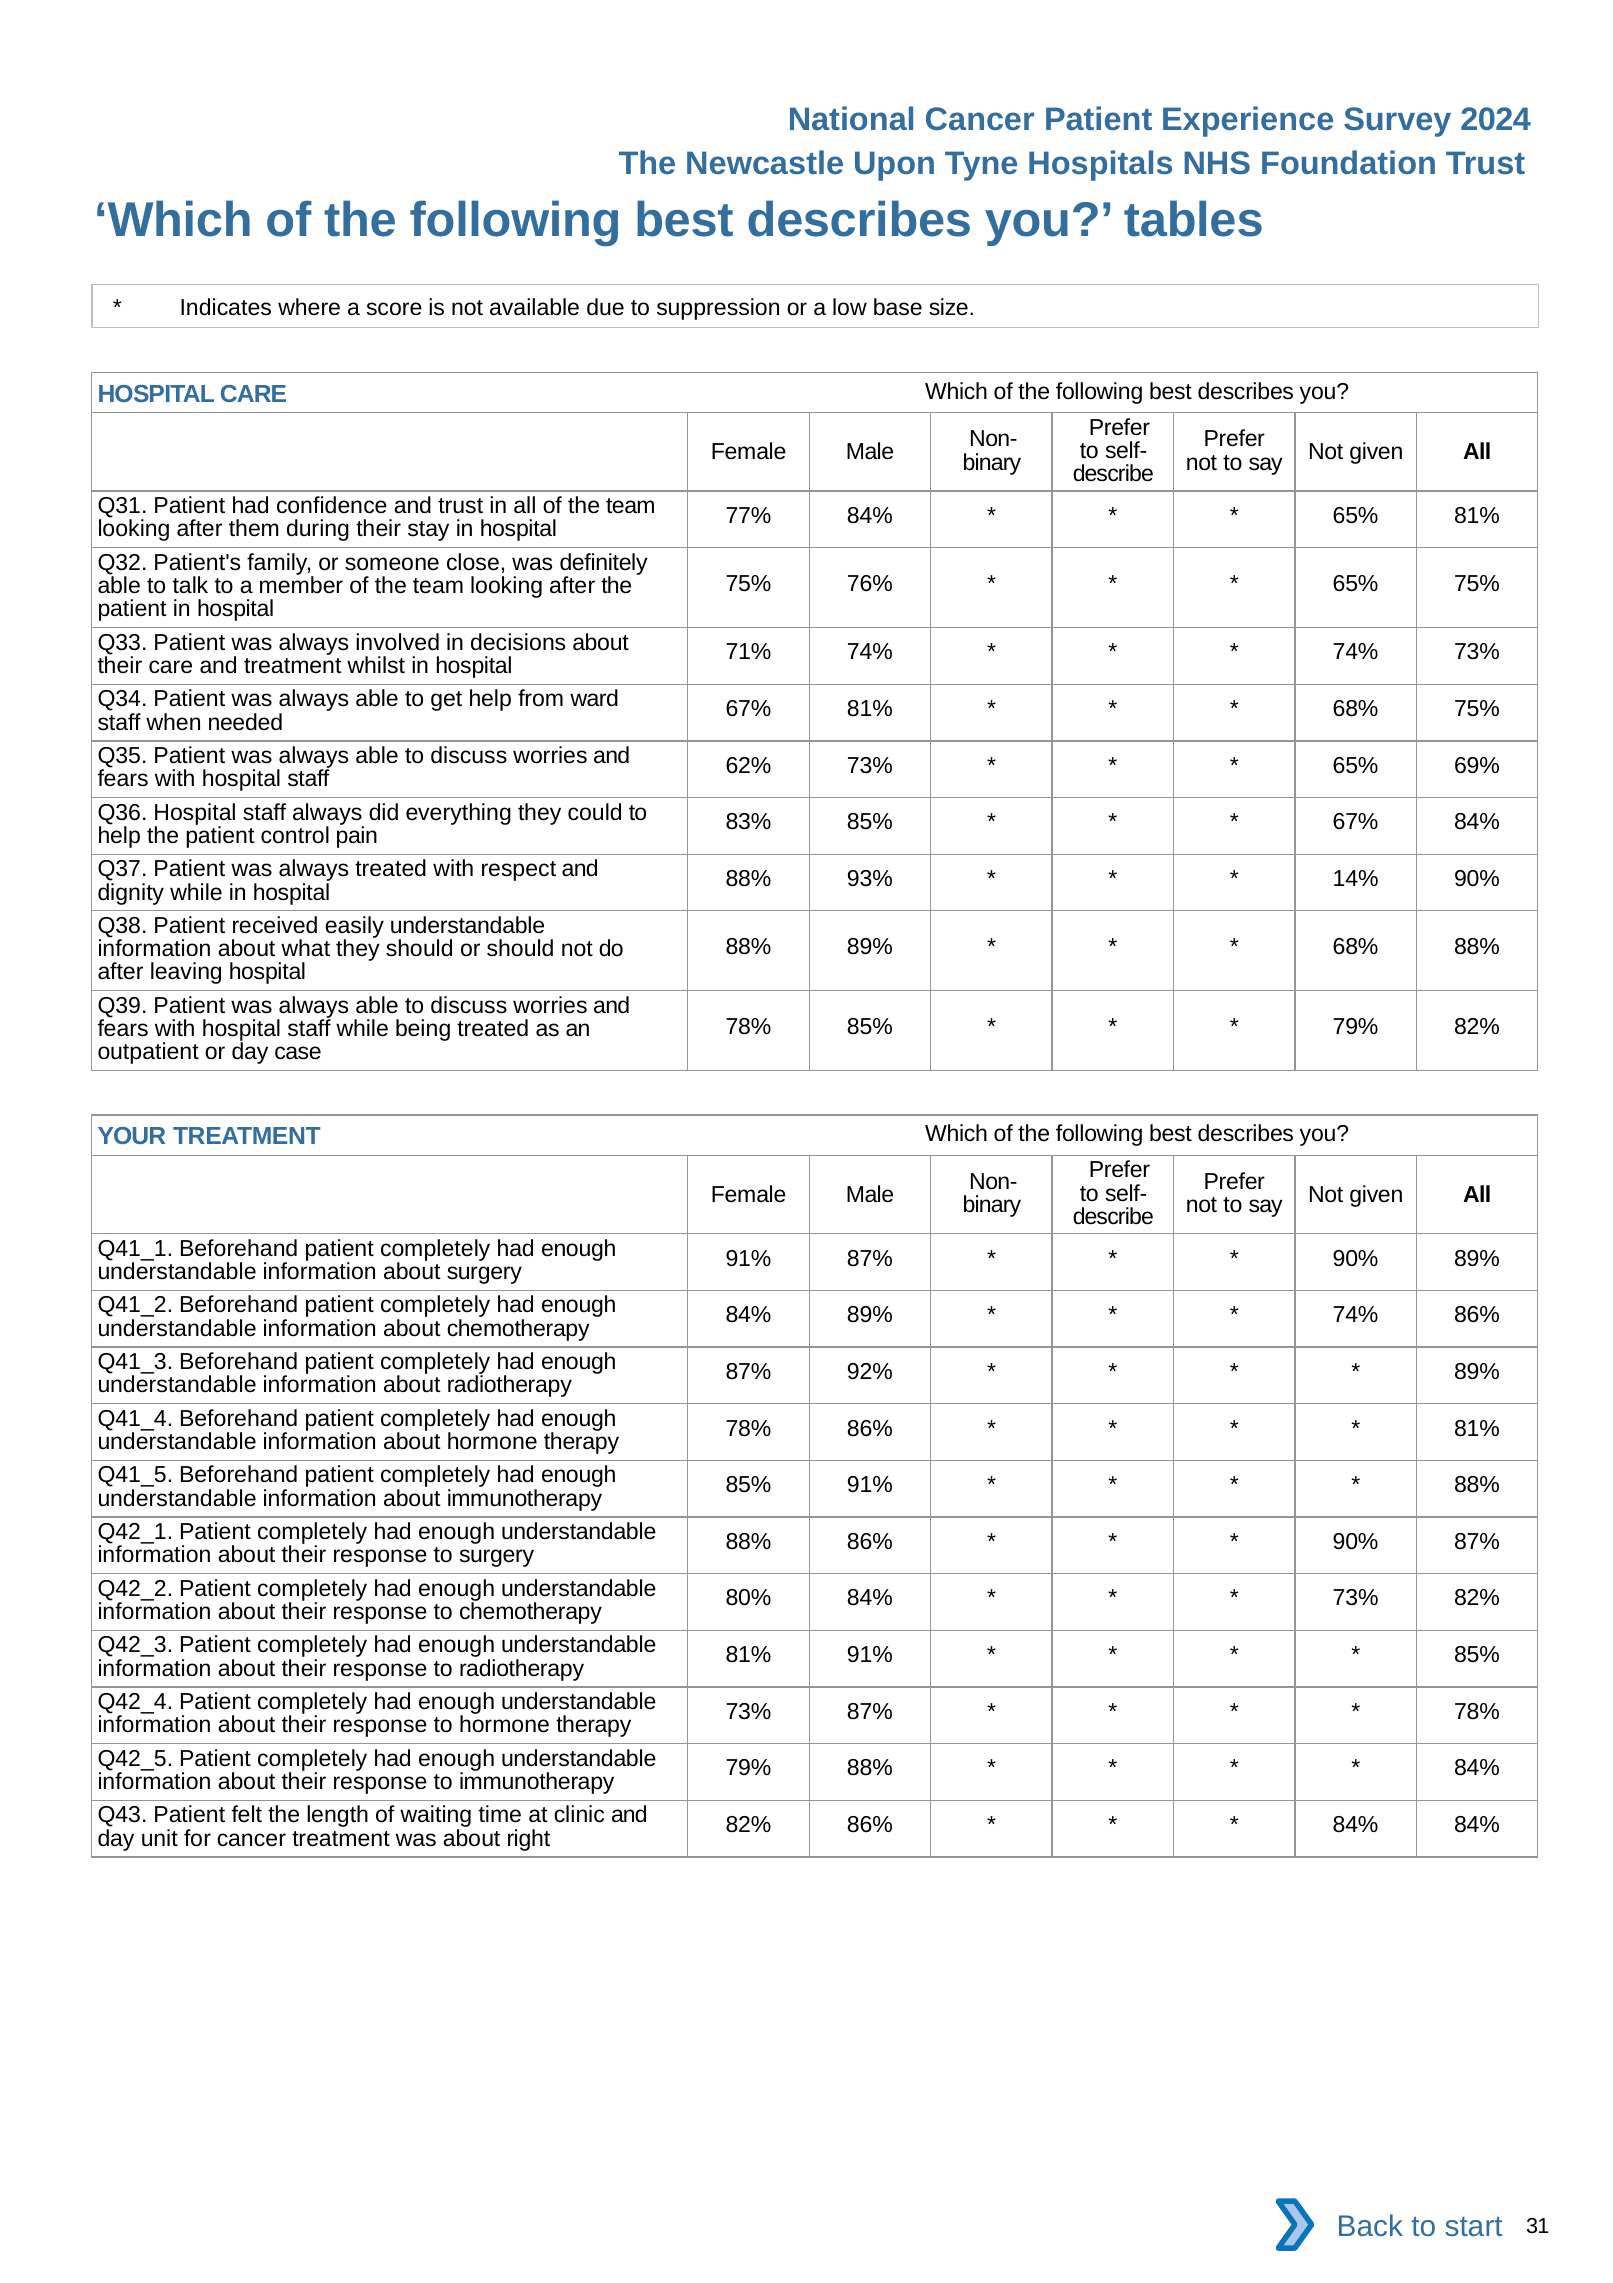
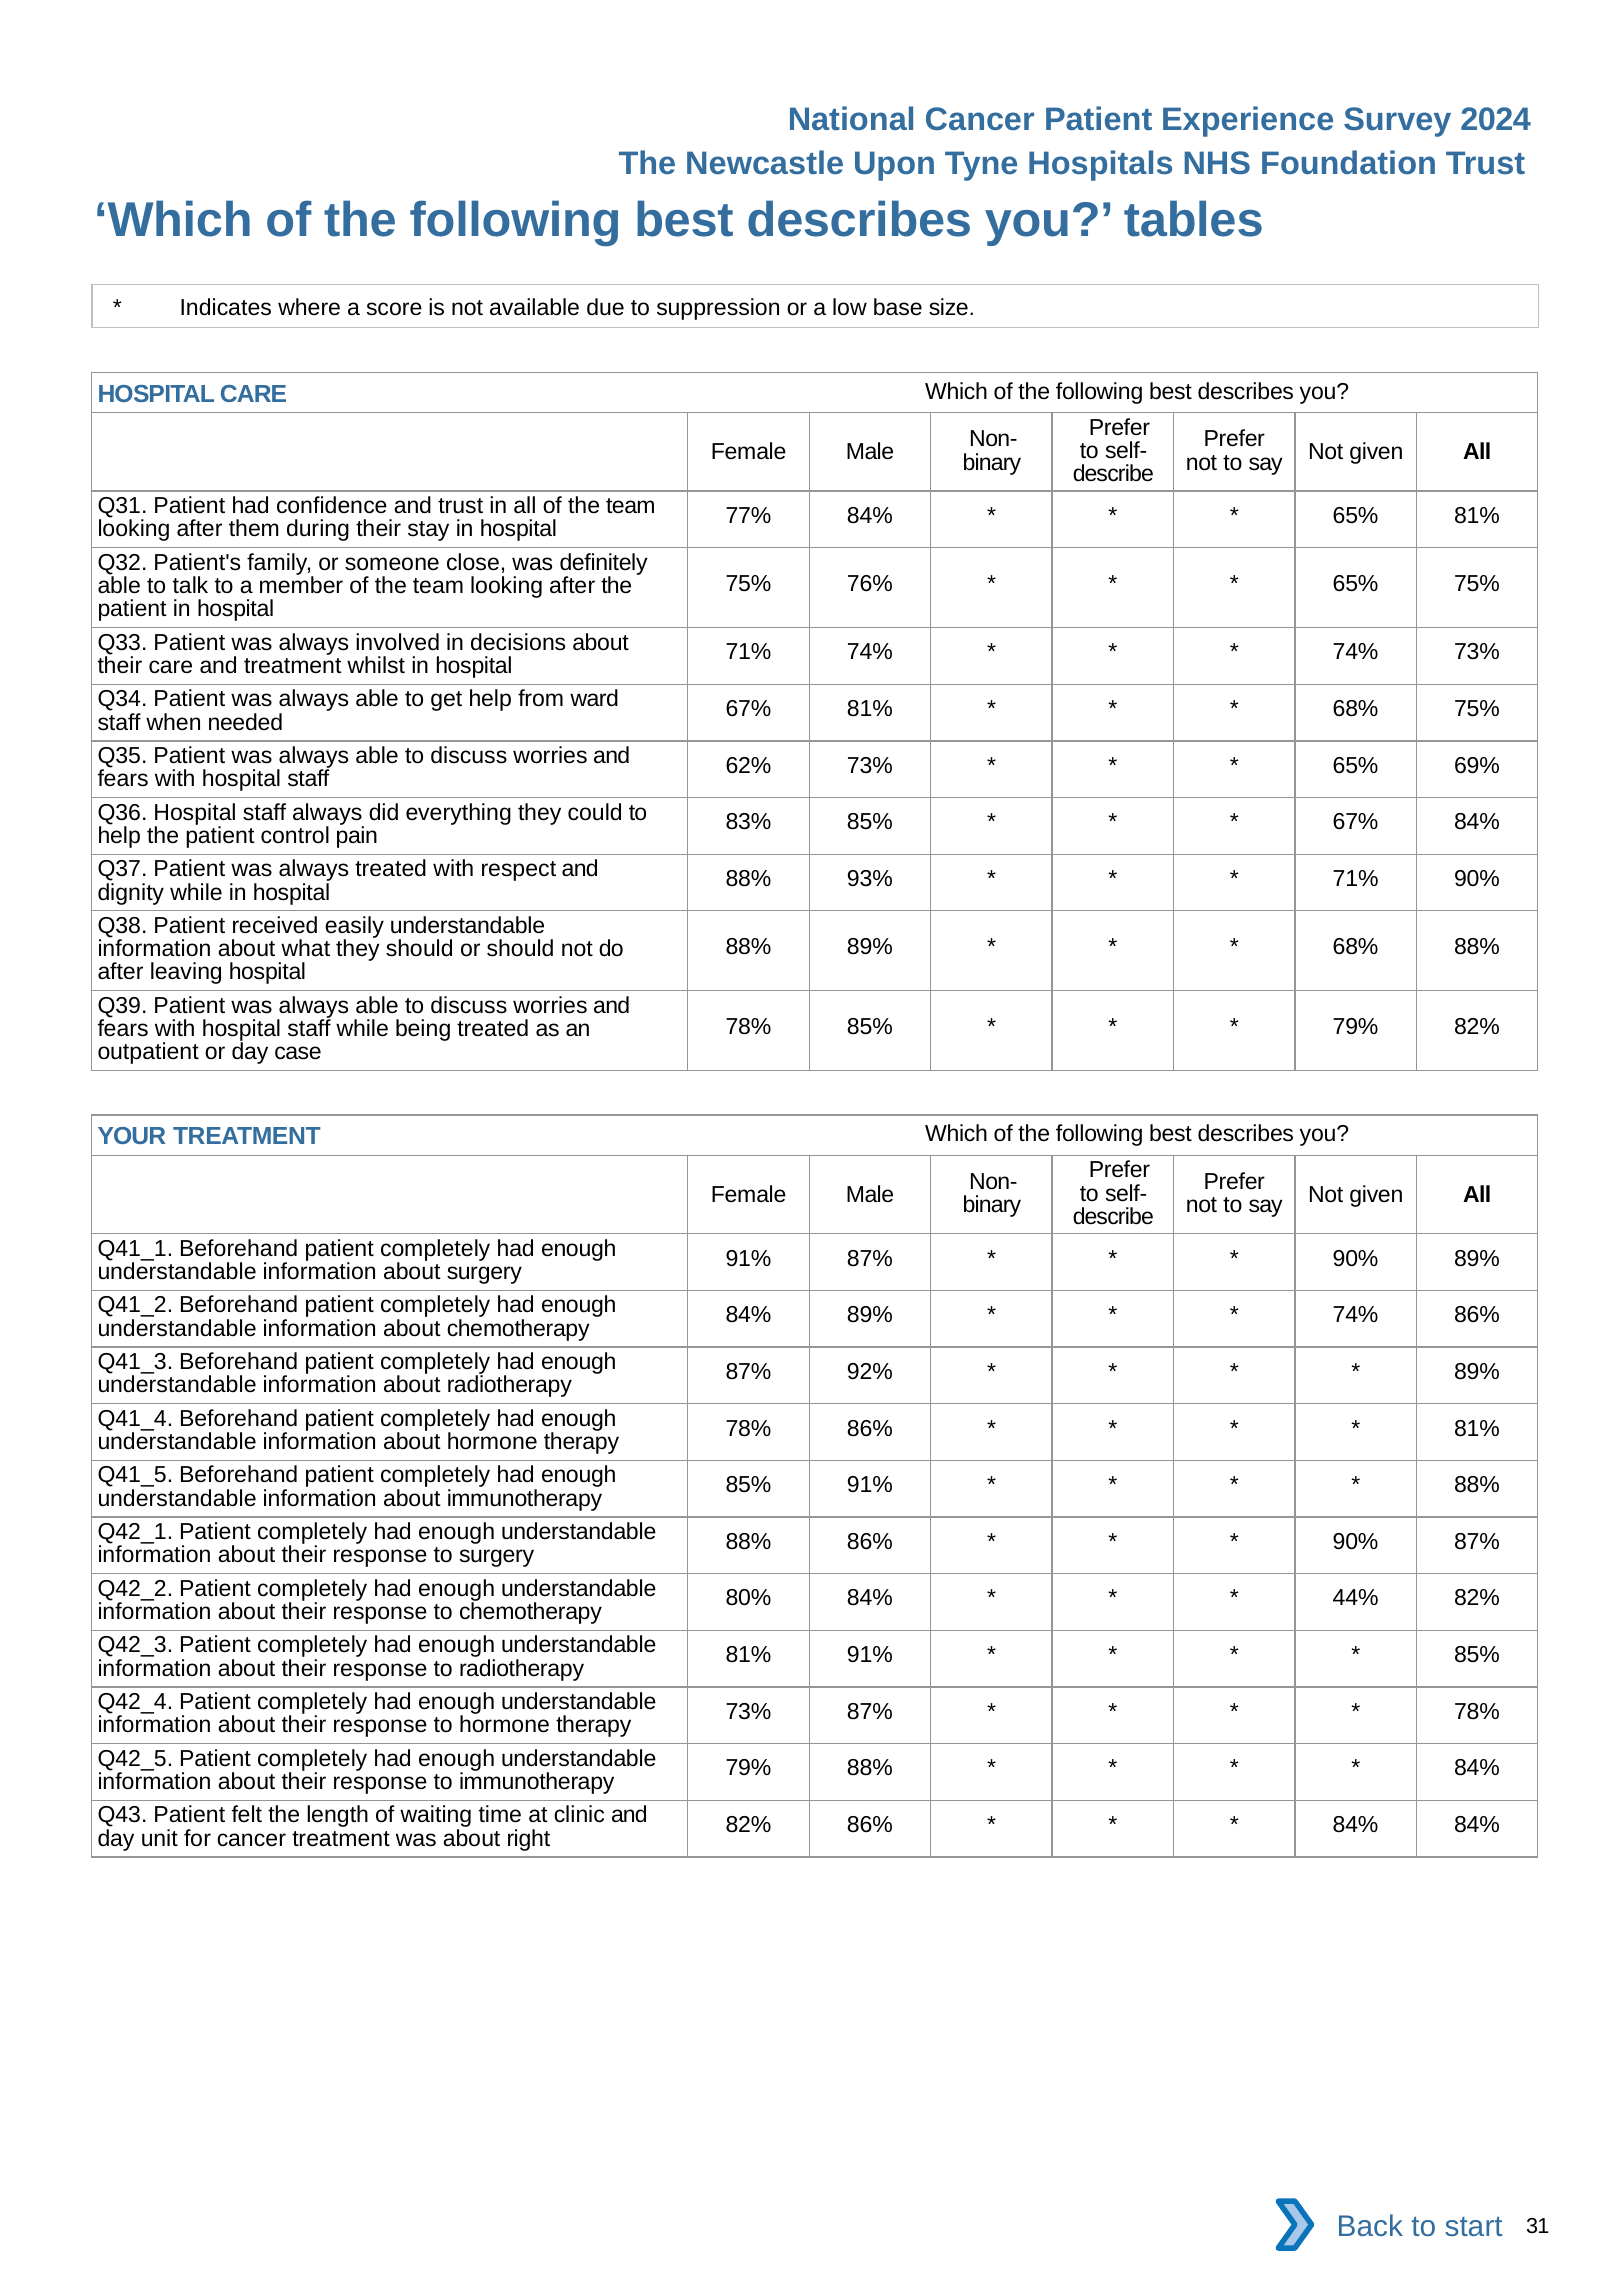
14% at (1356, 879): 14% -> 71%
73% at (1356, 1598): 73% -> 44%
